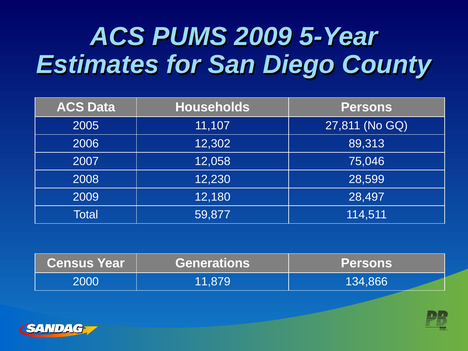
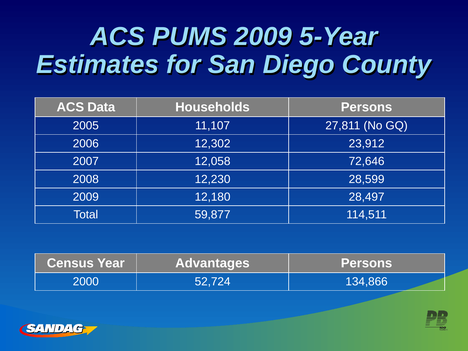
89,313: 89,313 -> 23,912
75,046: 75,046 -> 72,646
Generations: Generations -> Advantages
11,879: 11,879 -> 52,724
